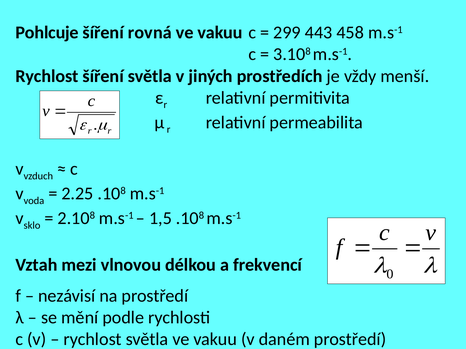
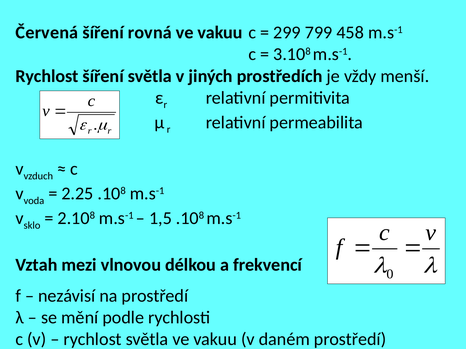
Pohlcuje: Pohlcuje -> Červená
443: 443 -> 799
